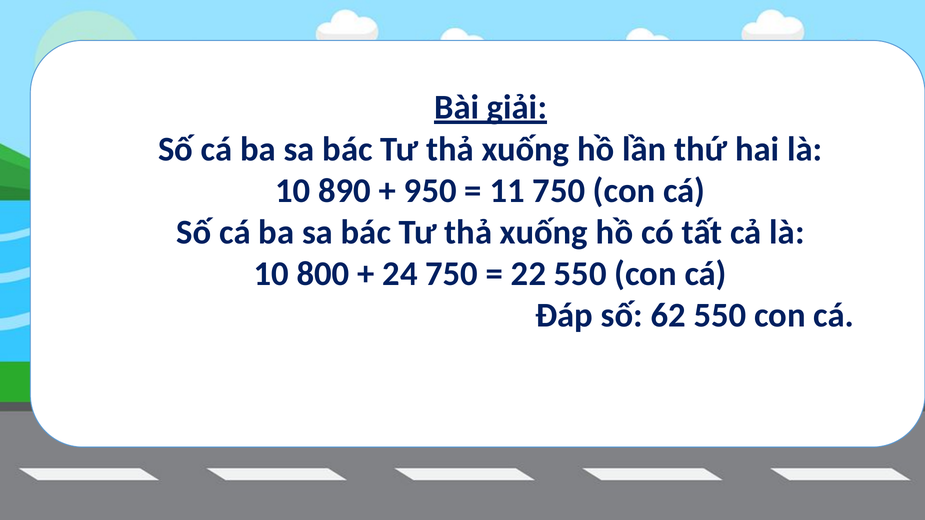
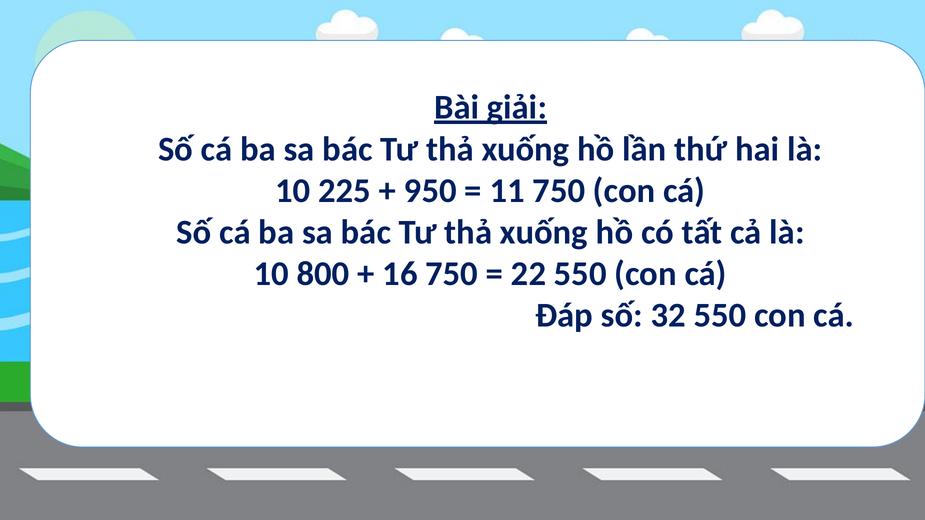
890: 890 -> 225
24: 24 -> 16
62: 62 -> 32
